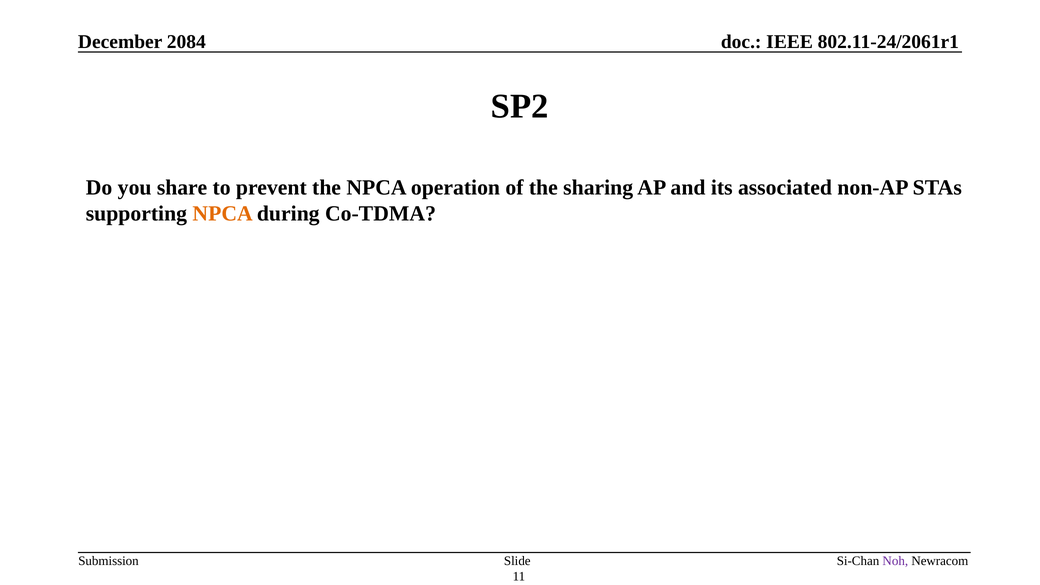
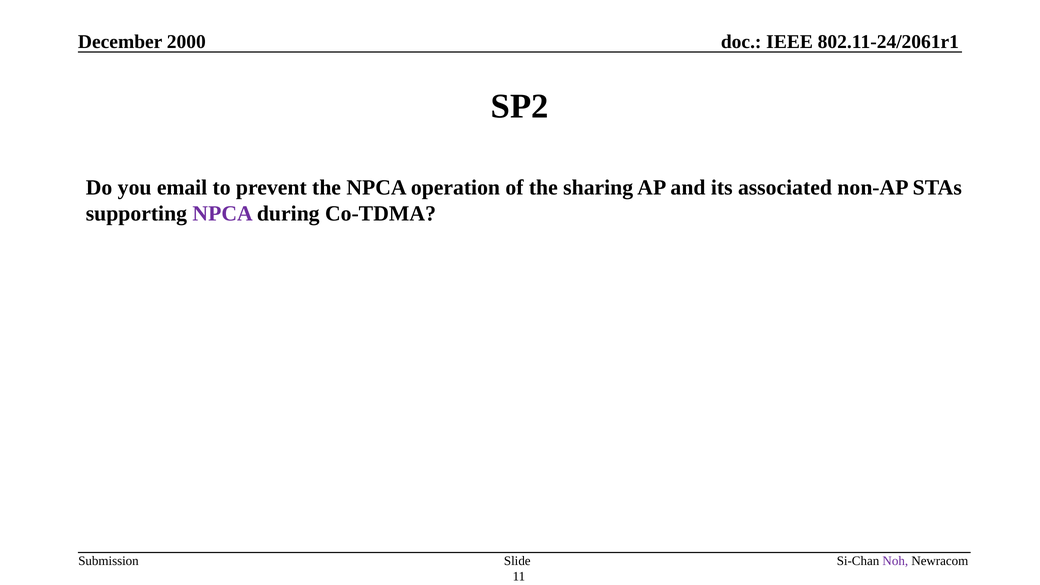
2084: 2084 -> 2000
share: share -> email
NPCA at (223, 213) colour: orange -> purple
